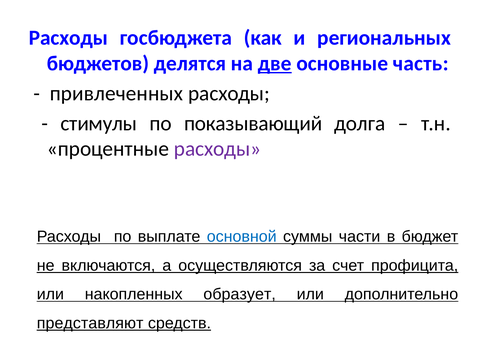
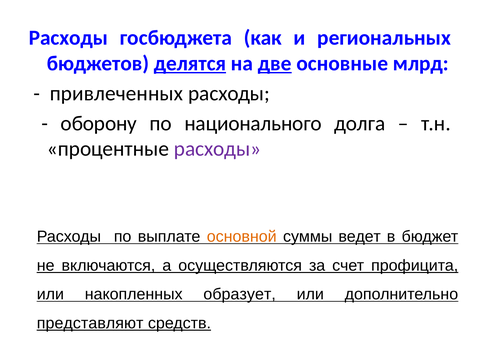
делятся underline: none -> present
часть: часть -> млрд
стимулы: стимулы -> оборону
показывающий: показывающий -> национального
основной colour: blue -> orange
части: части -> ведет
